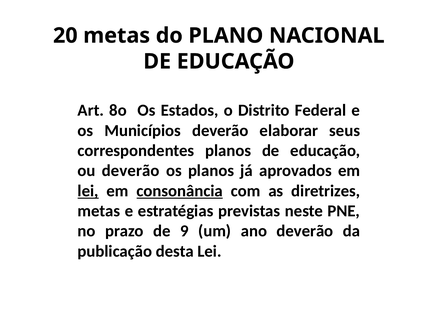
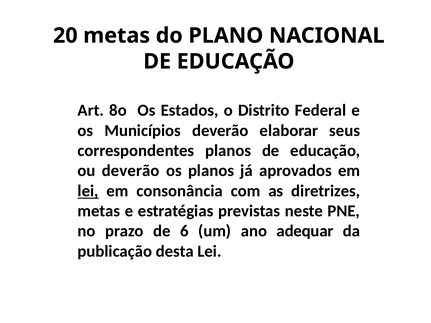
consonância underline: present -> none
9: 9 -> 6
ano deverão: deverão -> adequar
